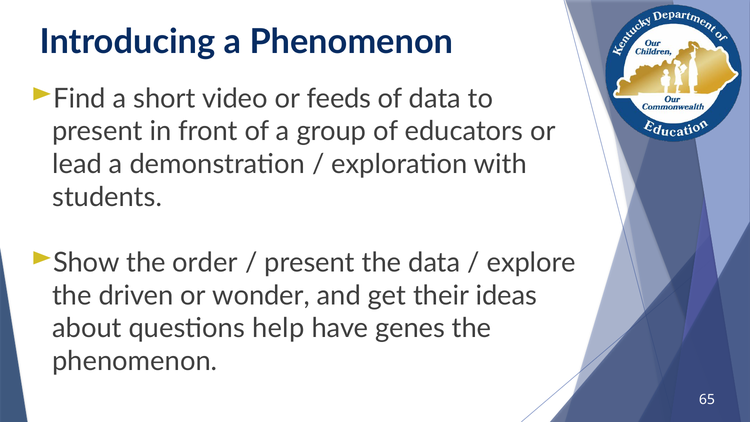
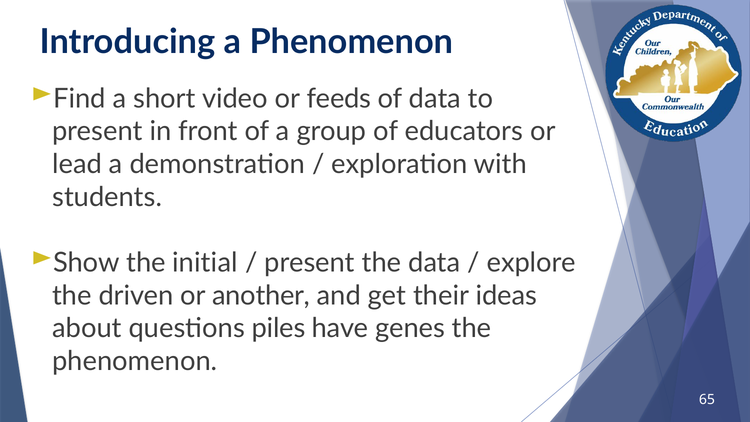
order: order -> initial
wonder: wonder -> another
help: help -> piles
